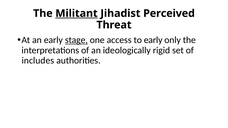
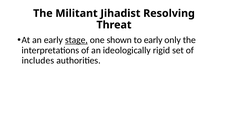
Militant underline: present -> none
Perceived: Perceived -> Resolving
access: access -> shown
